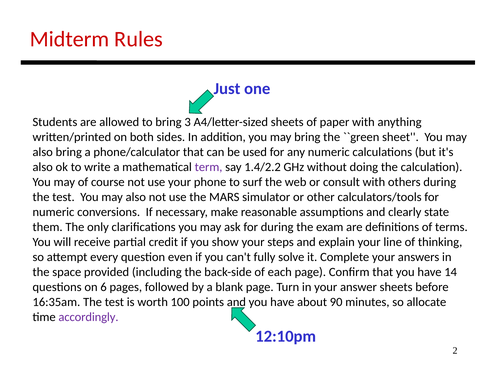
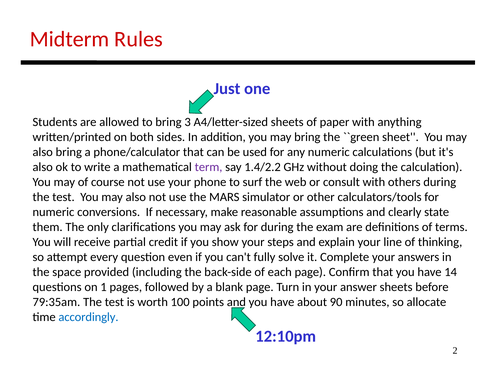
6: 6 -> 1
16:35am: 16:35am -> 79:35am
accordingly colour: purple -> blue
